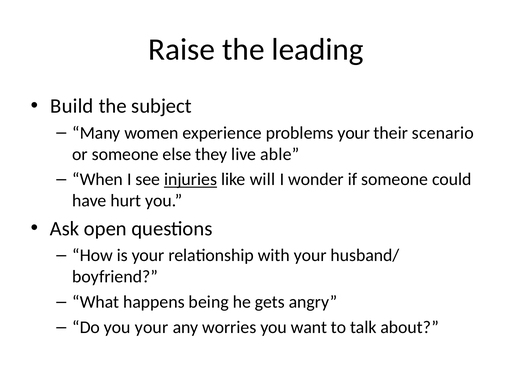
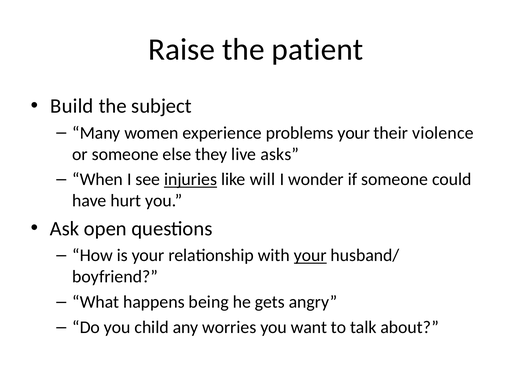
leading: leading -> patient
scenario: scenario -> violence
able: able -> asks
your at (310, 255) underline: none -> present
you your: your -> child
